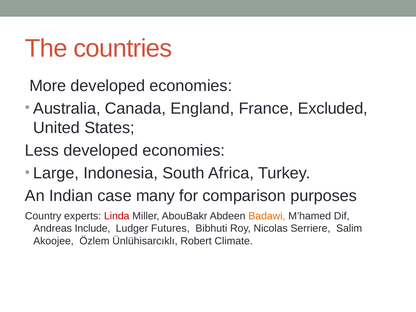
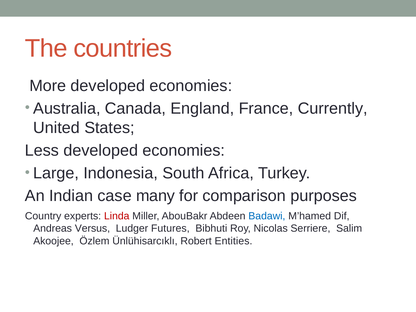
Excluded: Excluded -> Currently
Badawi colour: orange -> blue
Include: Include -> Versus
Climate: Climate -> Entities
